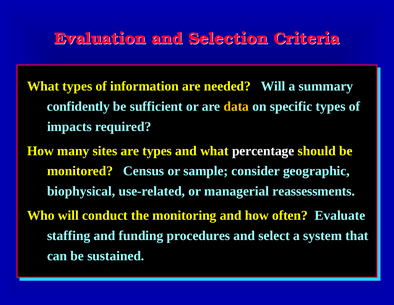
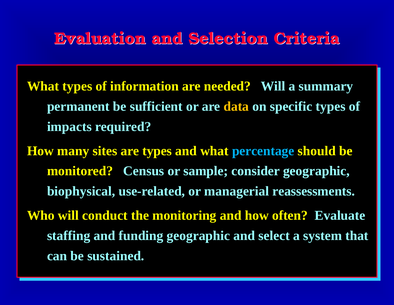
confidently: confidently -> permanent
percentage colour: white -> light blue
funding procedures: procedures -> geographic
